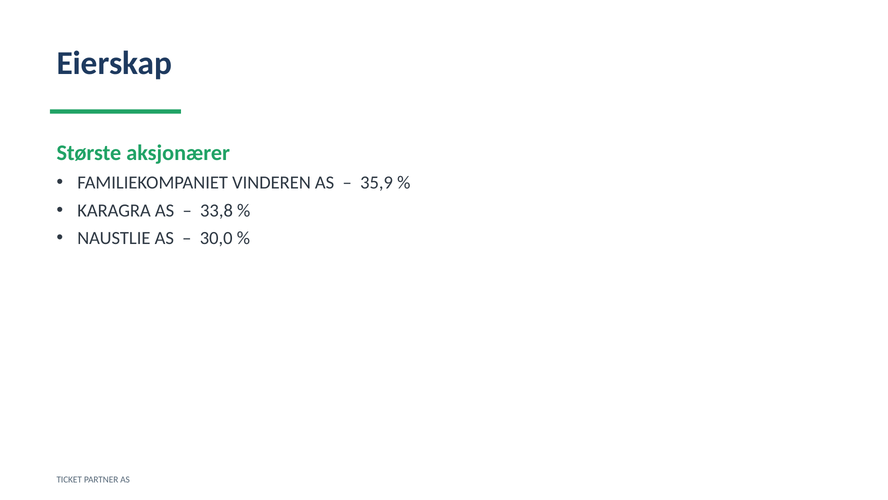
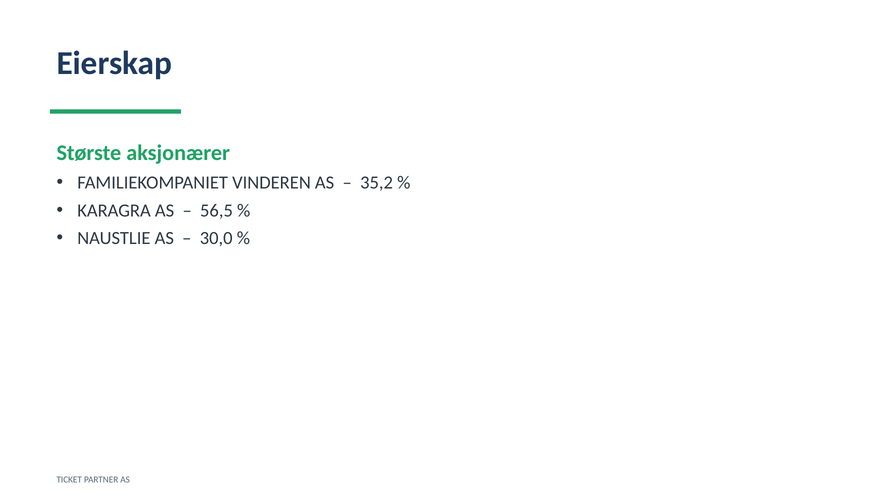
35,9: 35,9 -> 35,2
33,8: 33,8 -> 56,5
